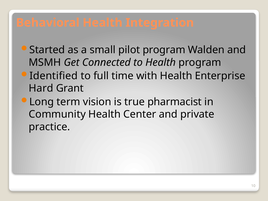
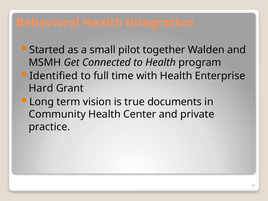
pilot program: program -> together
pharmacist: pharmacist -> documents
